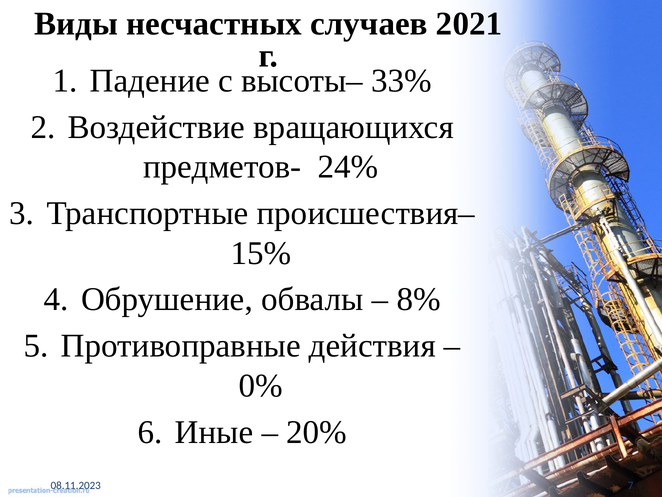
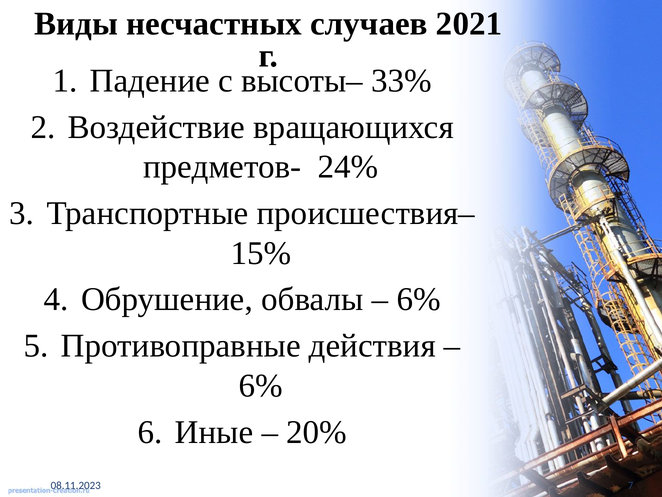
8% at (419, 299): 8% -> 6%
0% at (261, 385): 0% -> 6%
